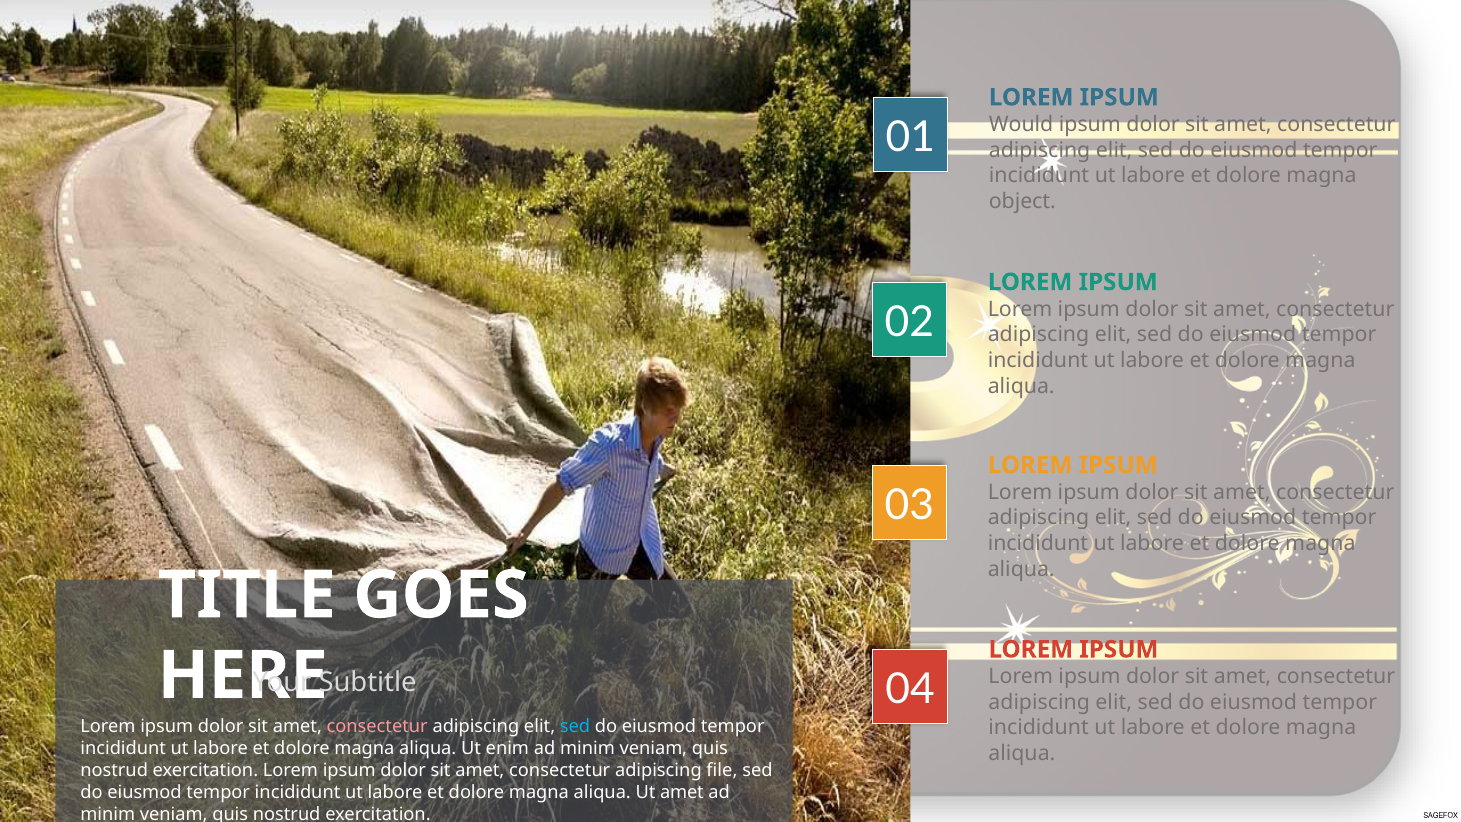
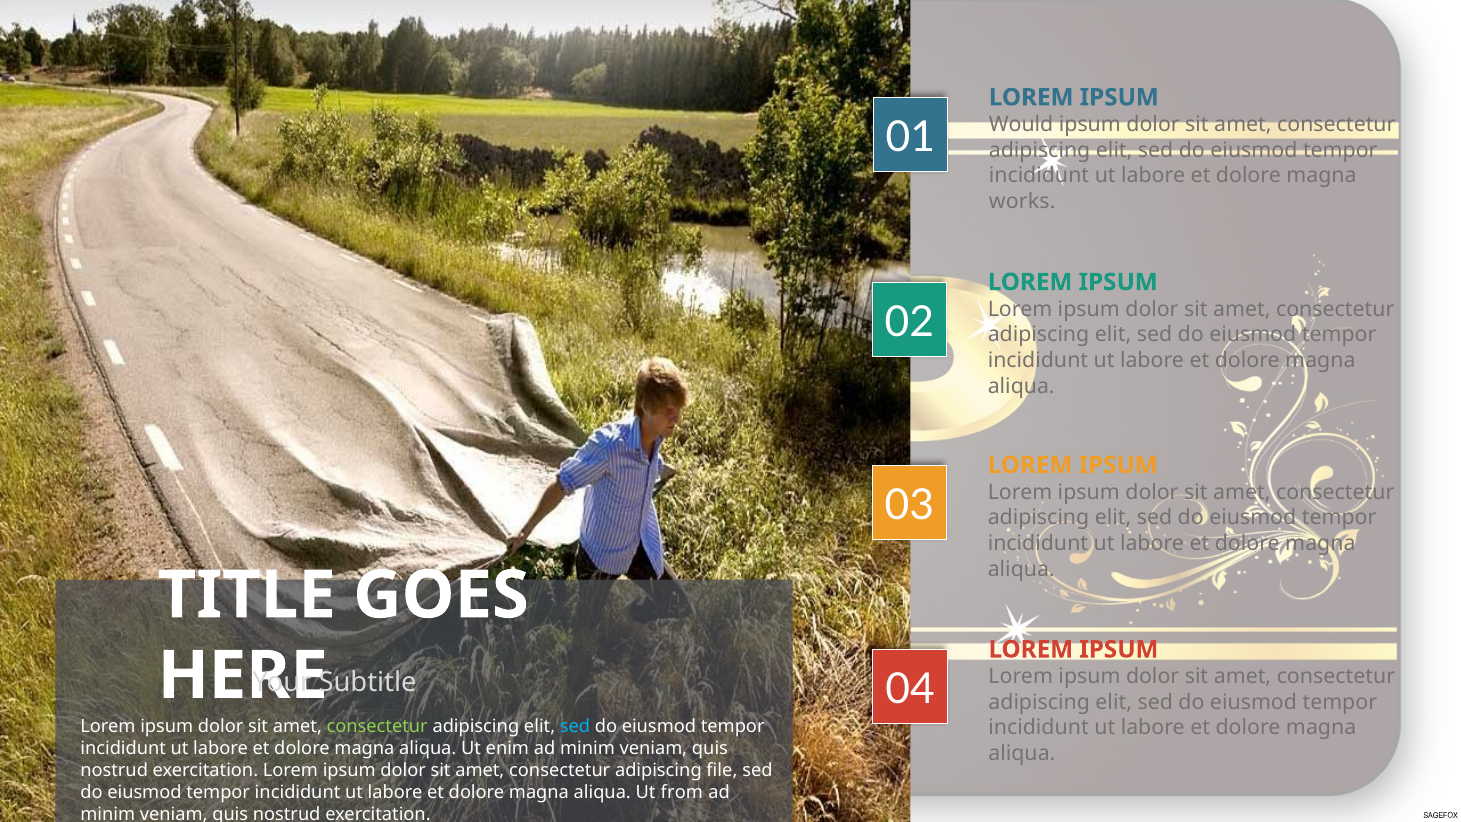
object: object -> works
consectetur at (377, 727) colour: pink -> light green
Ut amet: amet -> from
